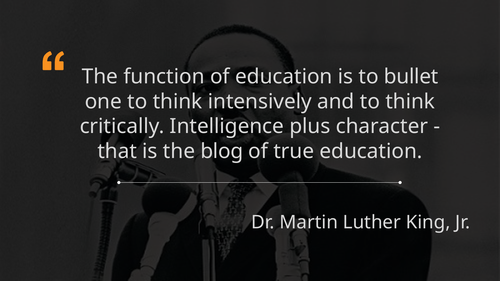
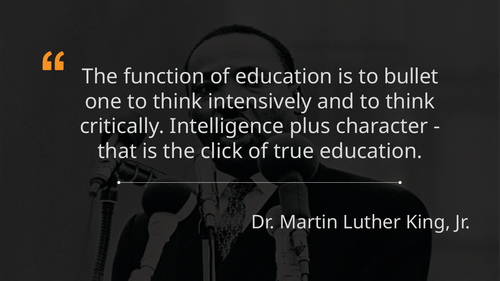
blog: blog -> click
